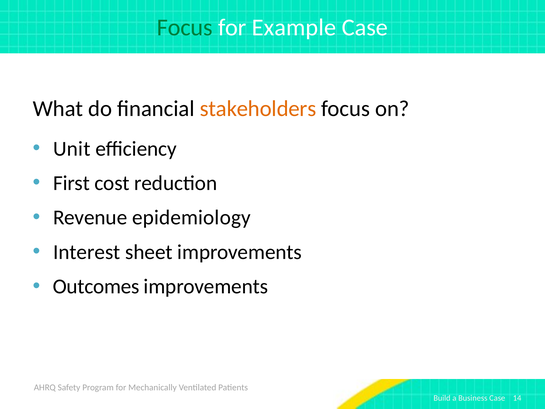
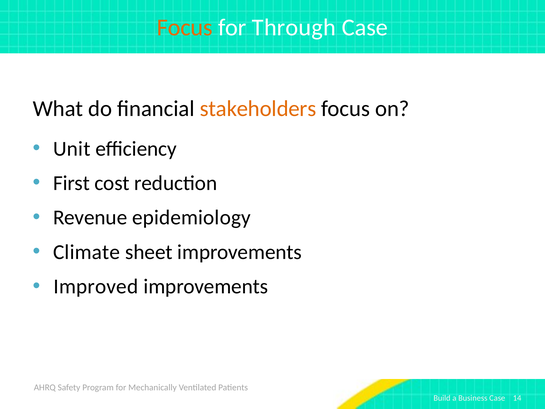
Focus at (185, 28) colour: green -> orange
Example: Example -> Through
Interest: Interest -> Climate
Outcomes: Outcomes -> Improved
